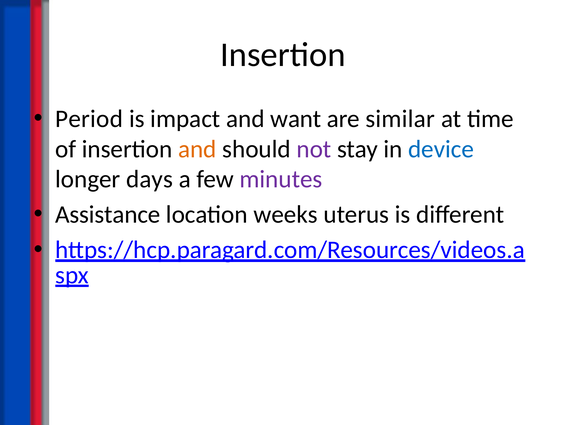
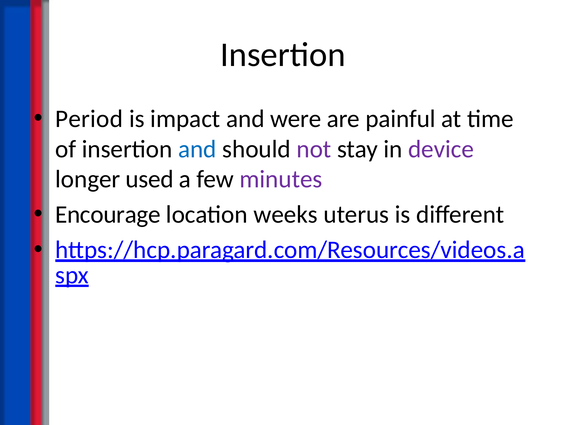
want: want -> were
similar: similar -> painful
and at (197, 149) colour: orange -> blue
device colour: blue -> purple
days: days -> used
Assistance: Assistance -> Encourage
